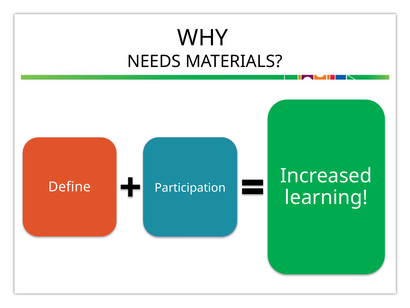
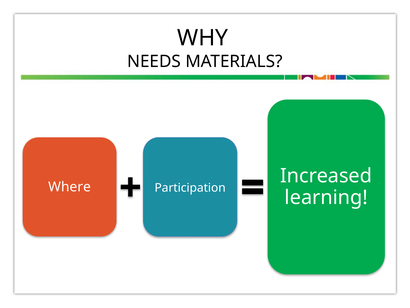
Define: Define -> Where
